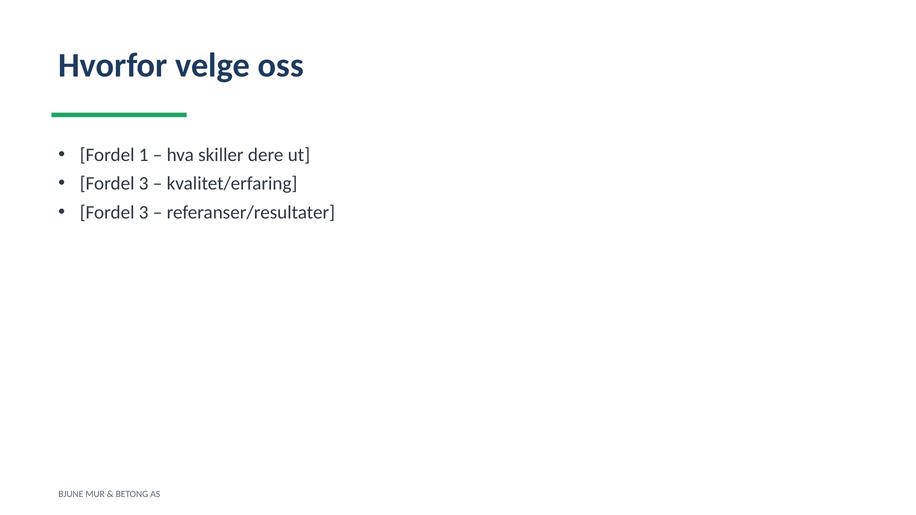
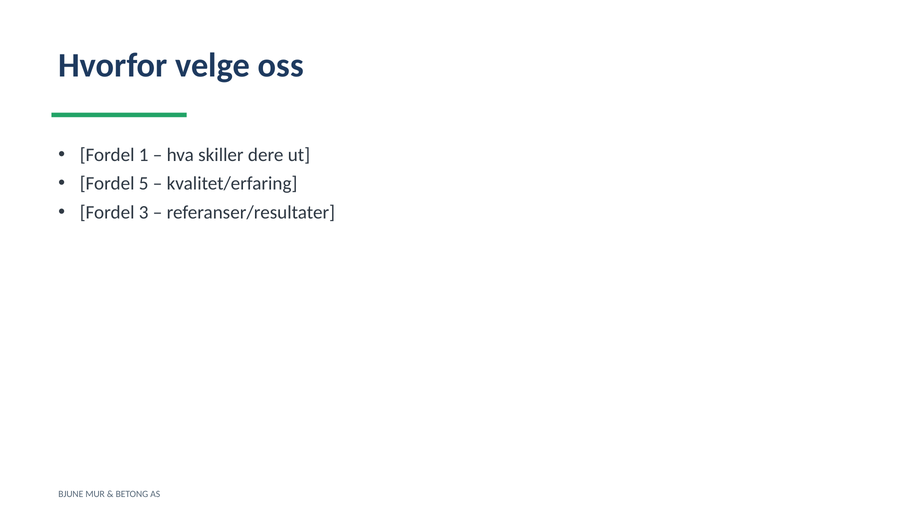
3 at (144, 184): 3 -> 5
